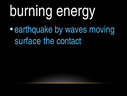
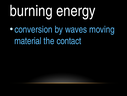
earthquake: earthquake -> conversion
surface: surface -> material
